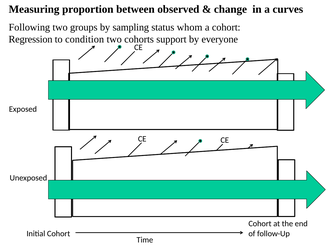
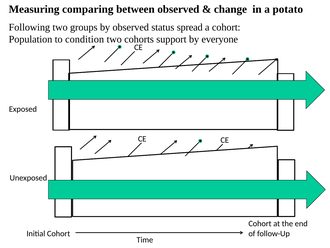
proportion: proportion -> comparing
curves: curves -> potato
by sampling: sampling -> observed
whom: whom -> spread
Regression: Regression -> Population
